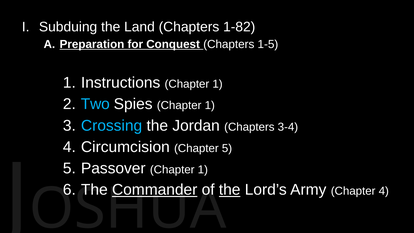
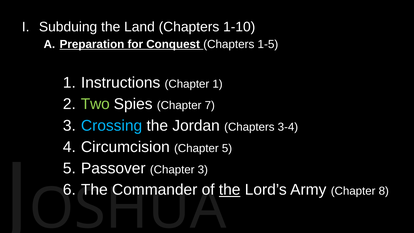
1-82: 1-82 -> 1-10
Two colour: light blue -> light green
Spies Chapter 1: 1 -> 7
Passover Chapter 1: 1 -> 3
Commander underline: present -> none
Chapter 4: 4 -> 8
